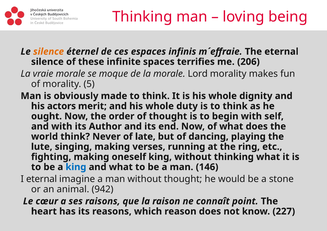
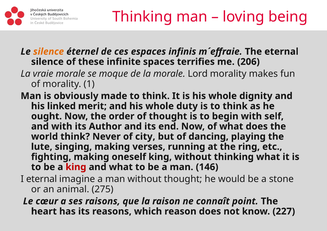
5: 5 -> 1
actors: actors -> linked
late: late -> city
king at (76, 167) colour: blue -> red
942: 942 -> 275
